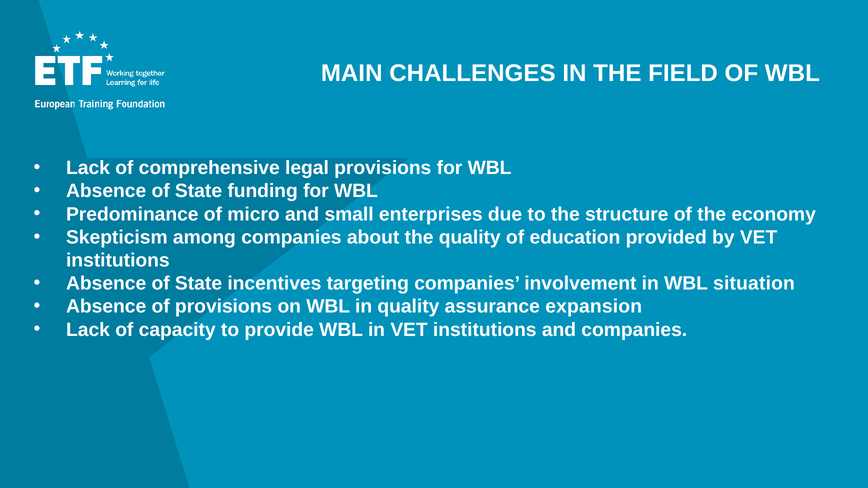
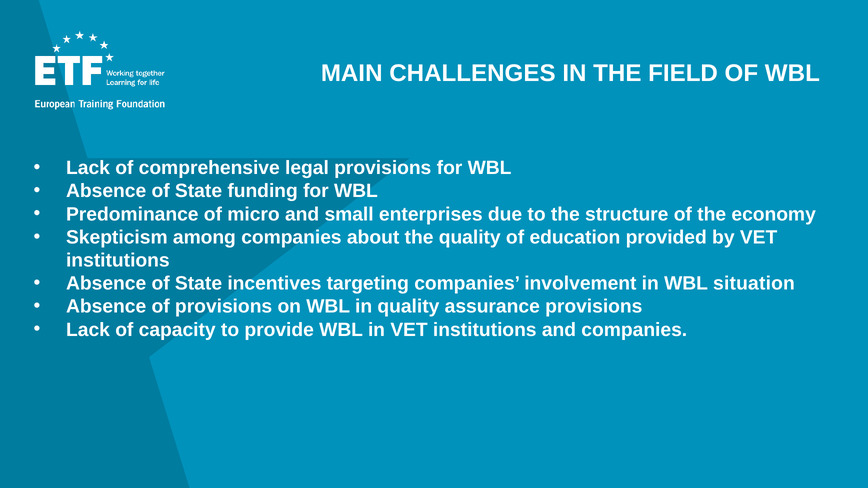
assurance expansion: expansion -> provisions
